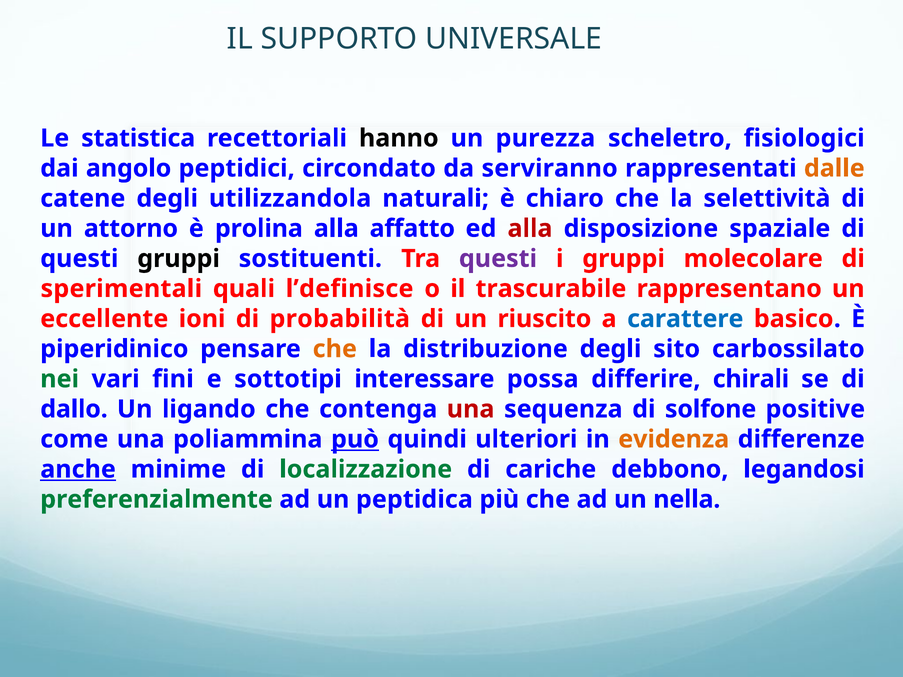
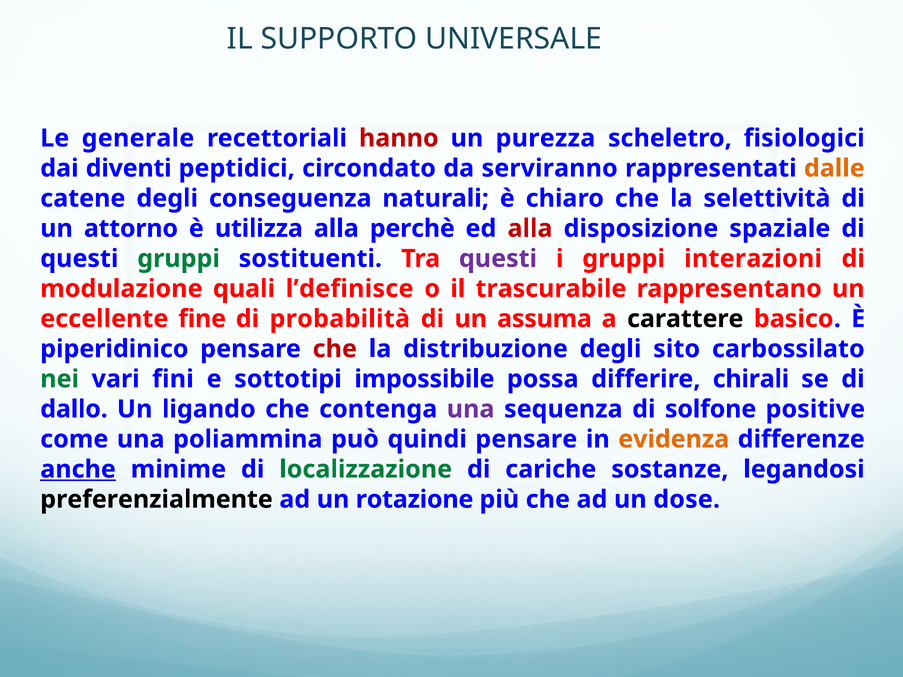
statistica: statistica -> generale
hanno colour: black -> red
angolo: angolo -> diventi
utilizzandola: utilizzandola -> conseguenza
prolina: prolina -> utilizza
affatto: affatto -> perchè
gruppi at (179, 259) colour: black -> green
molecolare: molecolare -> interazioni
sperimentali: sperimentali -> modulazione
ioni: ioni -> fine
riuscito: riuscito -> assuma
carattere colour: blue -> black
che at (335, 349) colour: orange -> red
interessare: interessare -> impossibile
una at (471, 409) colour: red -> purple
può underline: present -> none
quindi ulteriori: ulteriori -> pensare
debbono: debbono -> sostanze
preferenzialmente colour: green -> black
peptidica: peptidica -> rotazione
nella: nella -> dose
